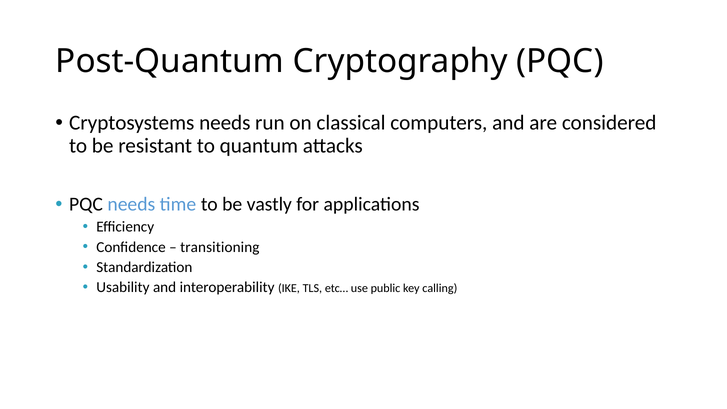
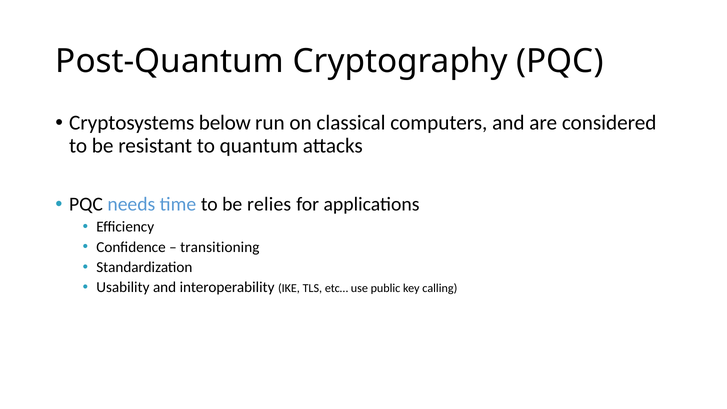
Cryptosystems needs: needs -> below
vastly: vastly -> relies
